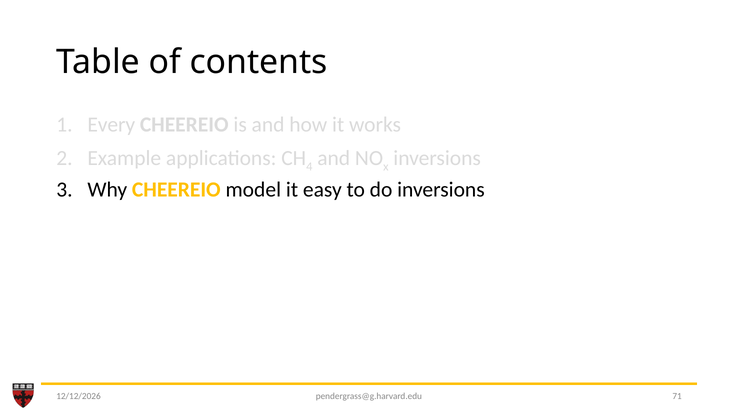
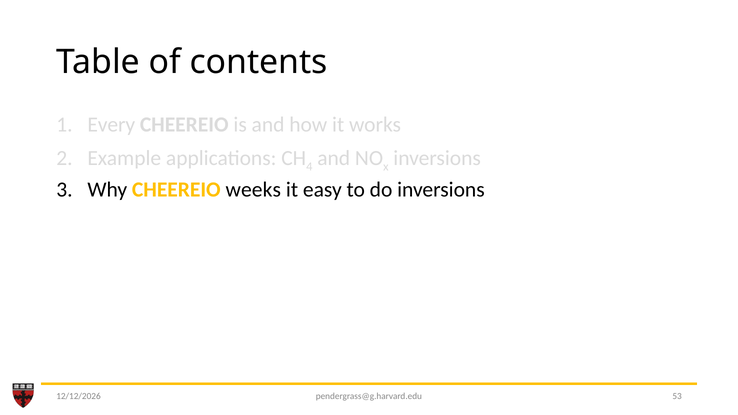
model: model -> weeks
71: 71 -> 53
